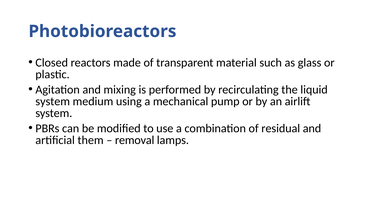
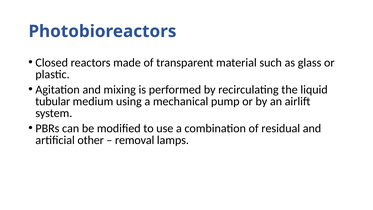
system at (53, 101): system -> tubular
them: them -> other
